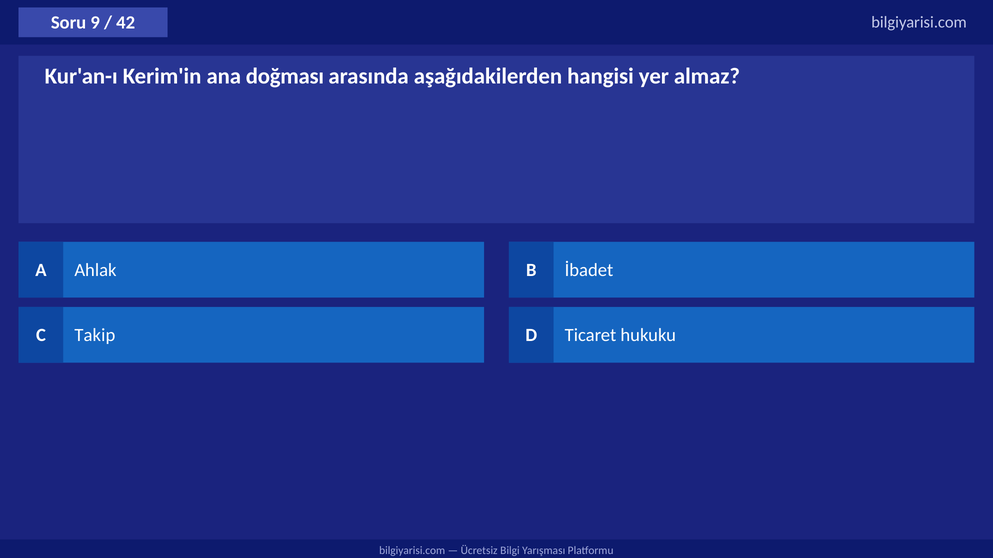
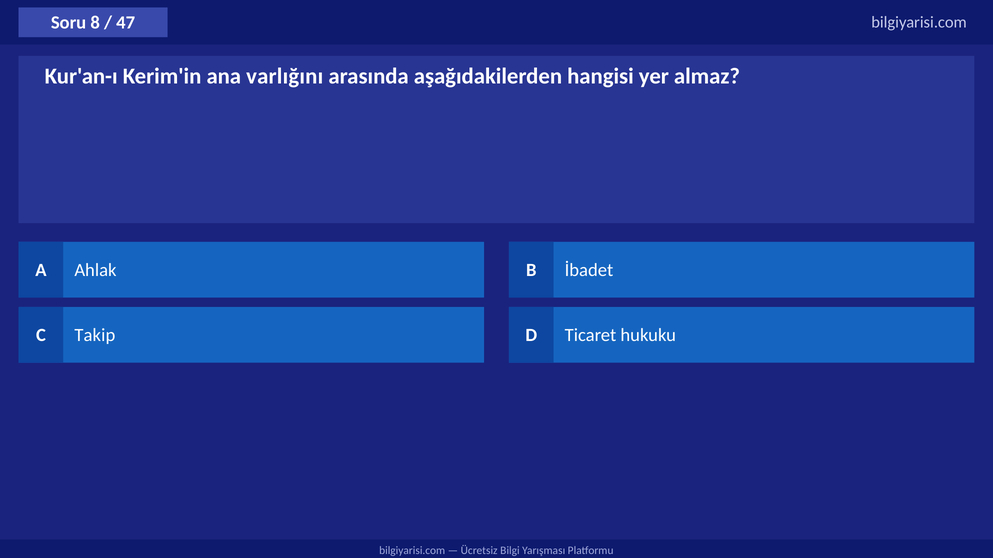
9: 9 -> 8
42: 42 -> 47
doğması: doğması -> varlığını
